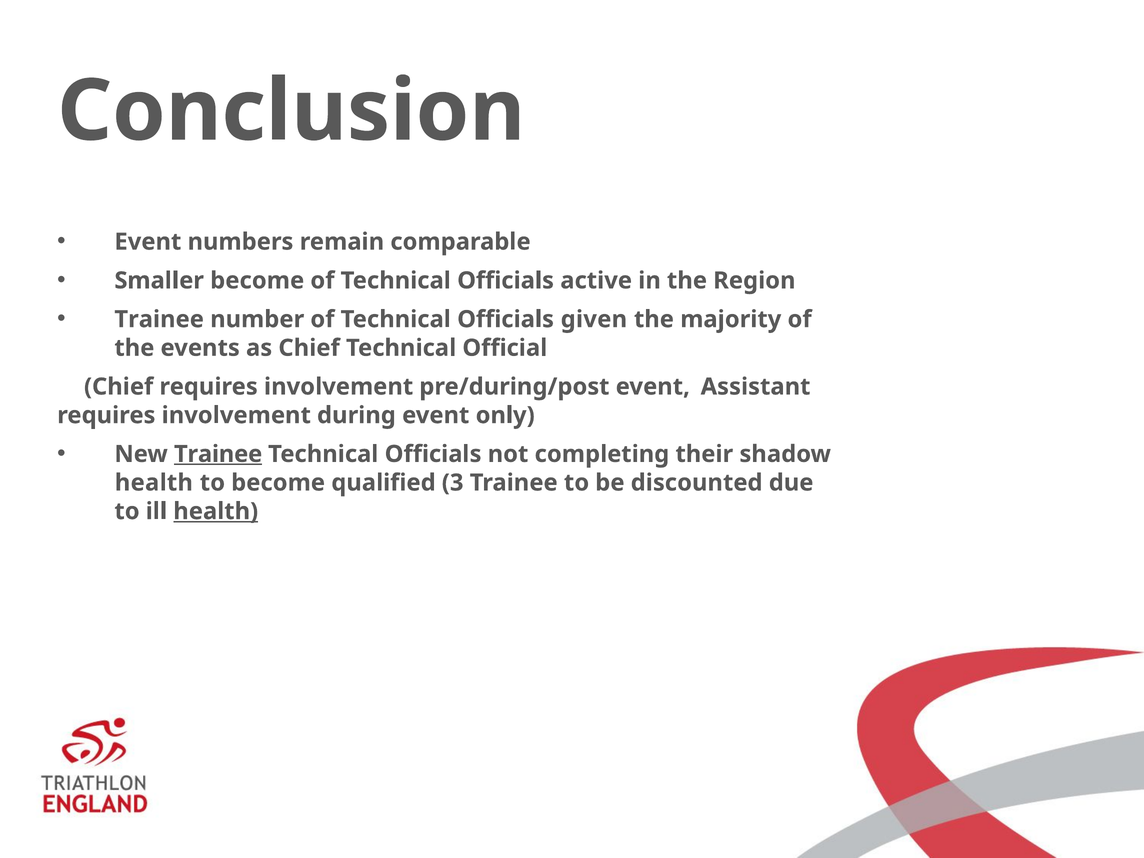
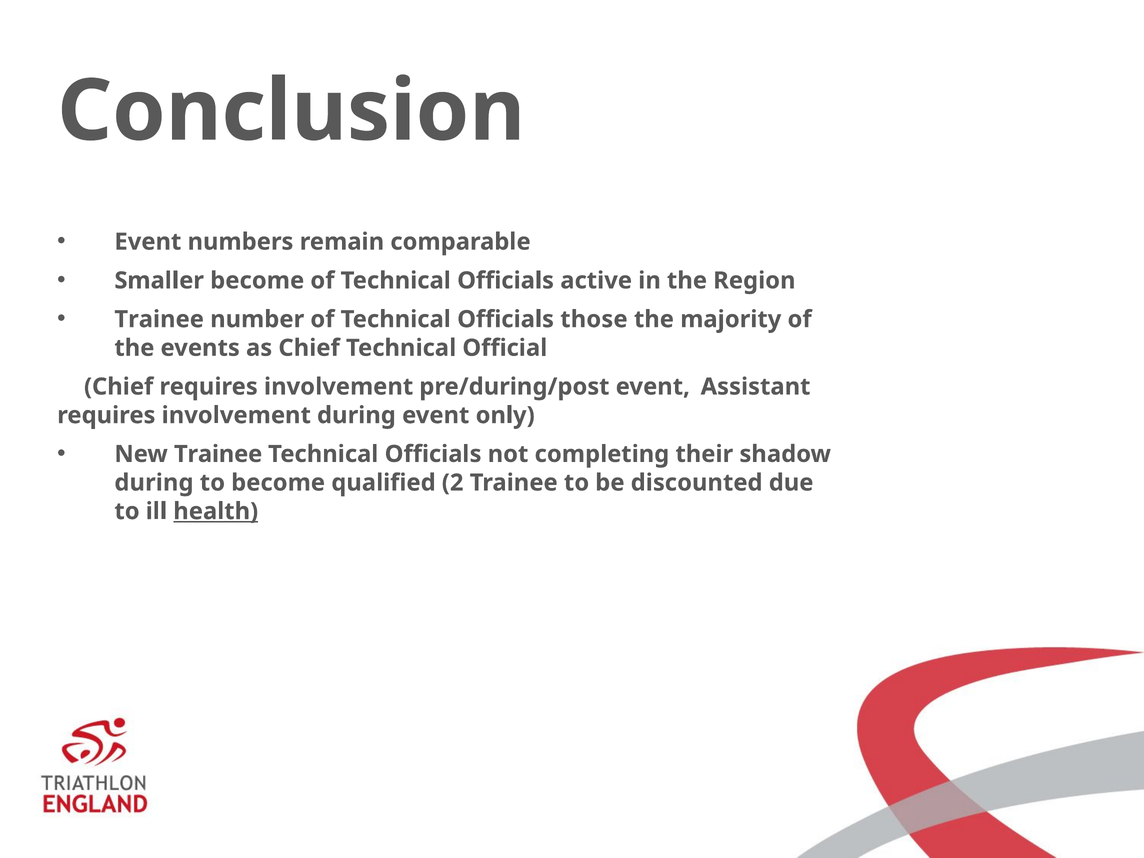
given: given -> those
Trainee at (218, 454) underline: present -> none
health at (154, 483): health -> during
3: 3 -> 2
